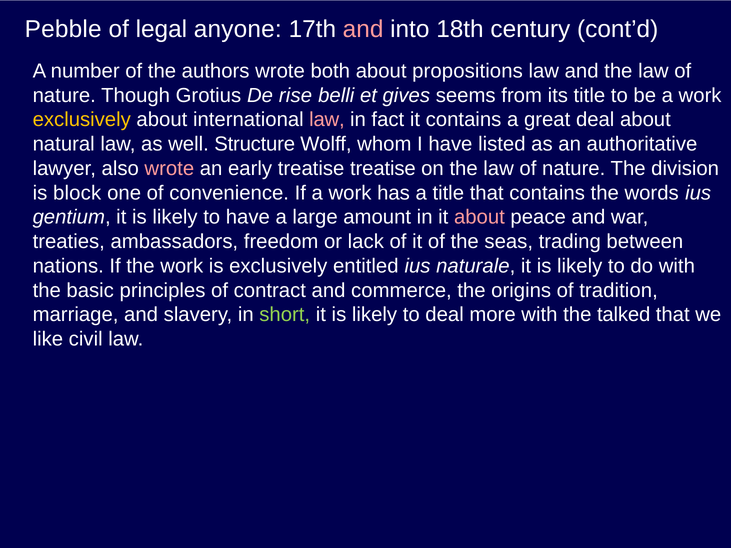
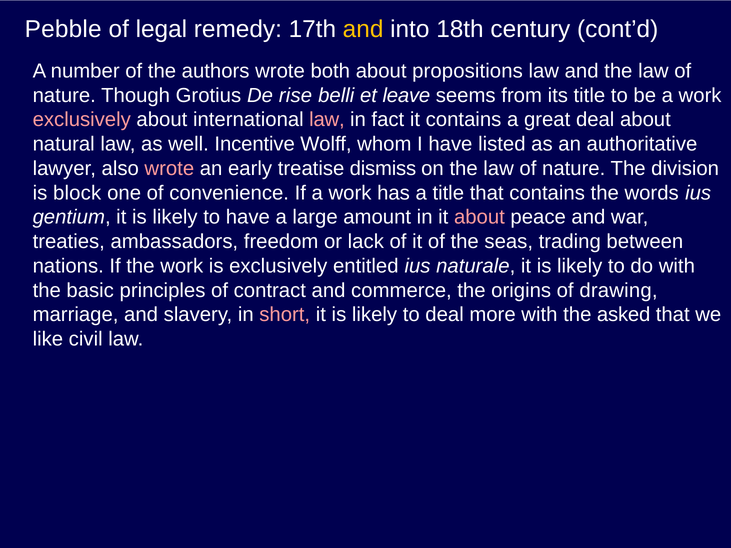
anyone: anyone -> remedy
and at (363, 29) colour: pink -> yellow
gives: gives -> leave
exclusively at (82, 120) colour: yellow -> pink
Structure: Structure -> Incentive
treatise treatise: treatise -> dismiss
tradition: tradition -> drawing
short colour: light green -> pink
talked: talked -> asked
